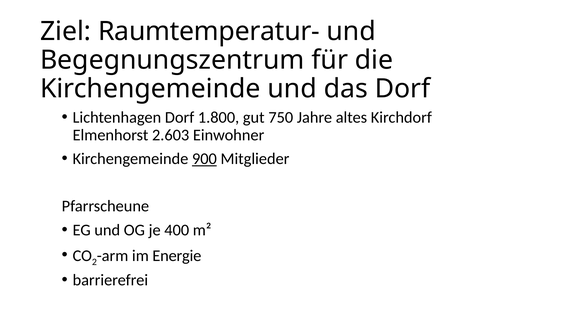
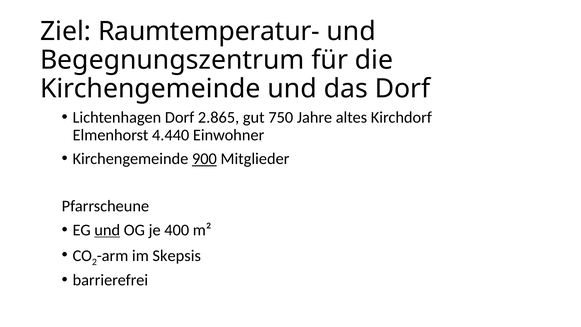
1.800: 1.800 -> 2.865
2.603: 2.603 -> 4.440
und at (107, 230) underline: none -> present
Energie: Energie -> Skepsis
